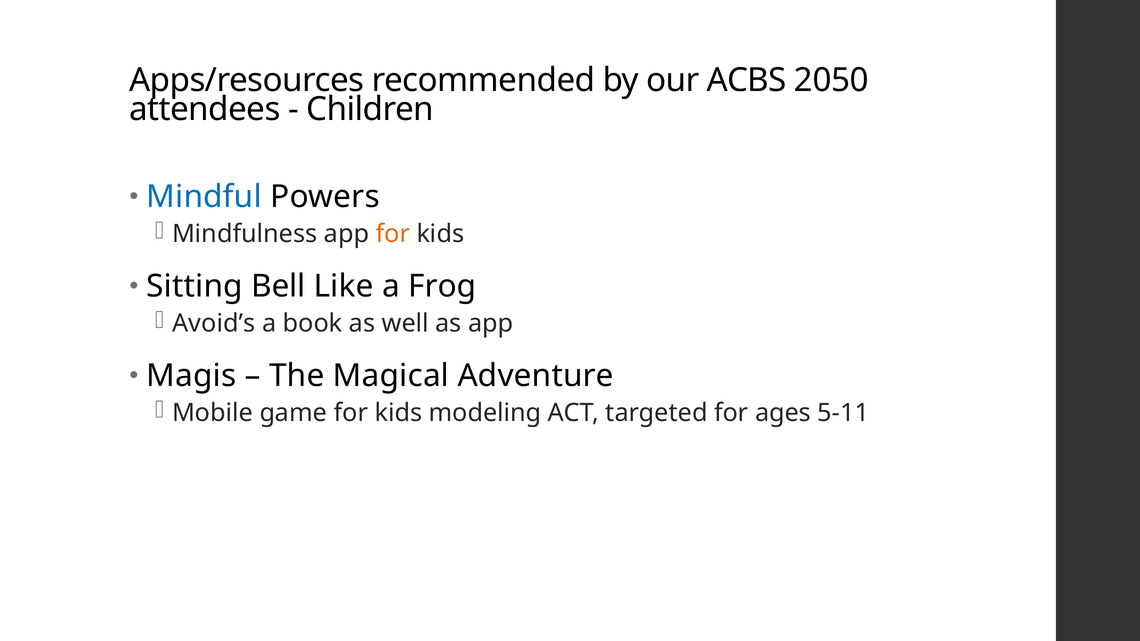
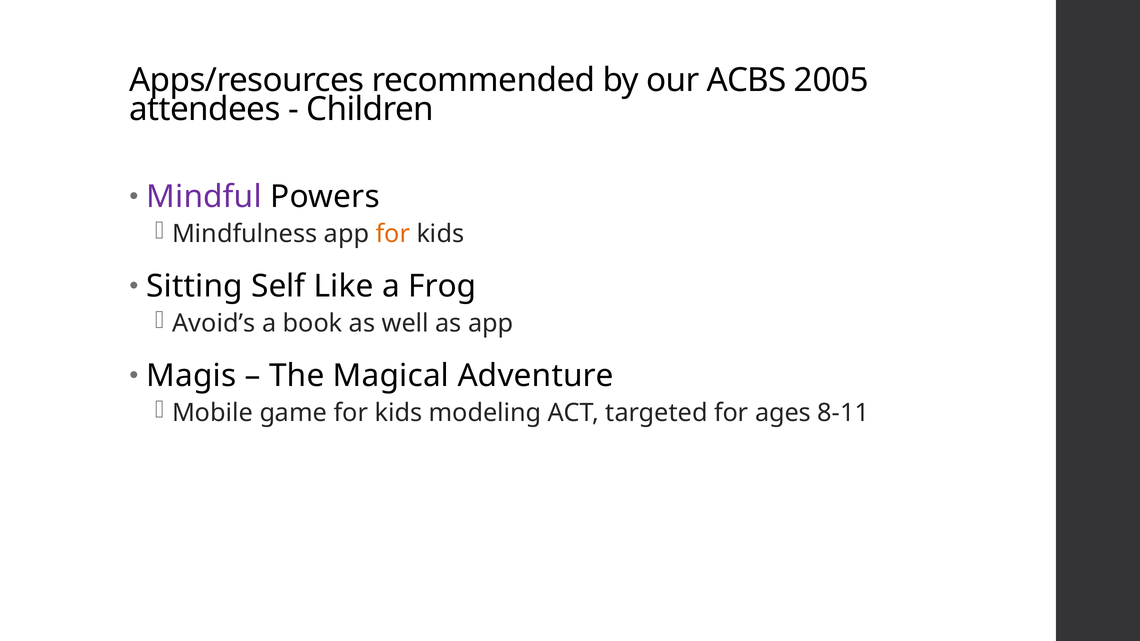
2050: 2050 -> 2005
Mindful colour: blue -> purple
Bell: Bell -> Self
5-11: 5-11 -> 8-11
